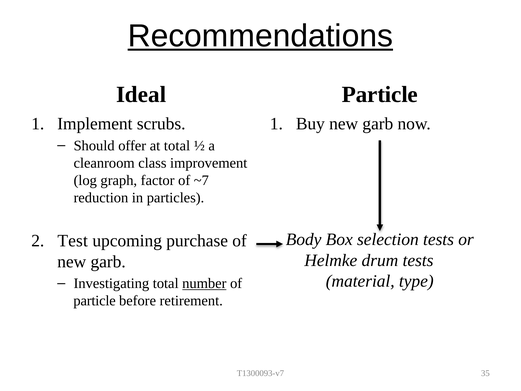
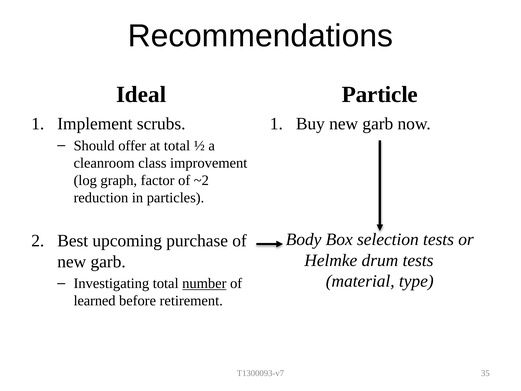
Recommendations underline: present -> none
~7: ~7 -> ~2
Test: Test -> Best
particle at (95, 301): particle -> learned
